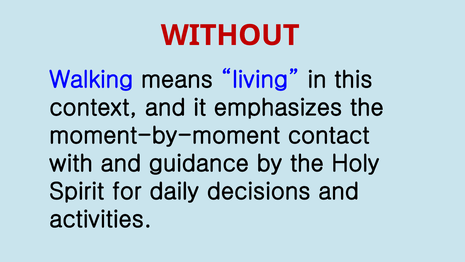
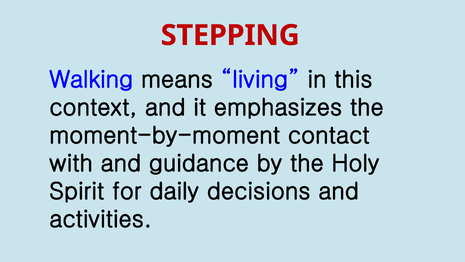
WITHOUT: WITHOUT -> STEPPING
